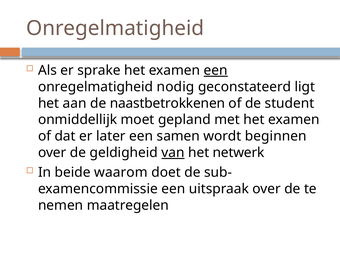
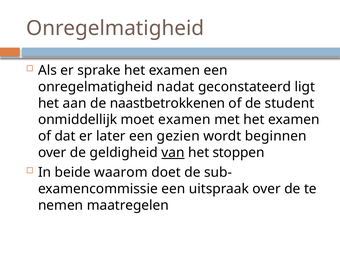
een at (216, 70) underline: present -> none
nodig: nodig -> nadat
moet gepland: gepland -> examen
samen: samen -> gezien
netwerk: netwerk -> stoppen
